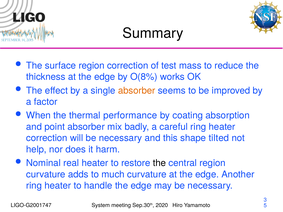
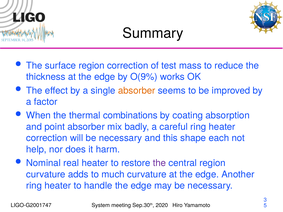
O(8%: O(8% -> O(9%
performance: performance -> combinations
tilted: tilted -> each
the at (159, 163) colour: black -> purple
